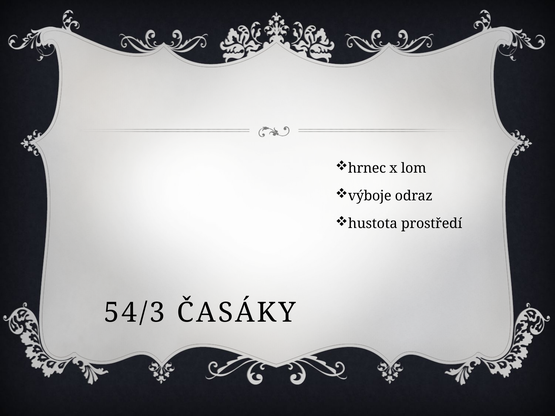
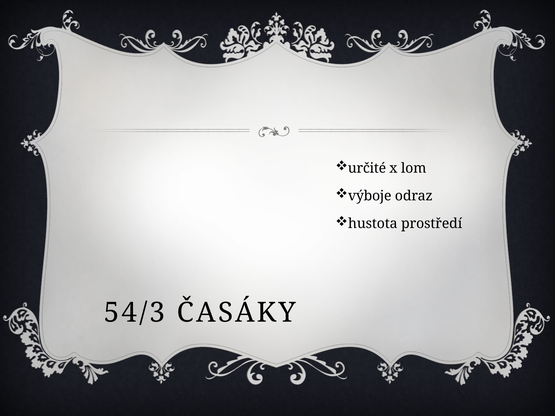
hrnec: hrnec -> určité
